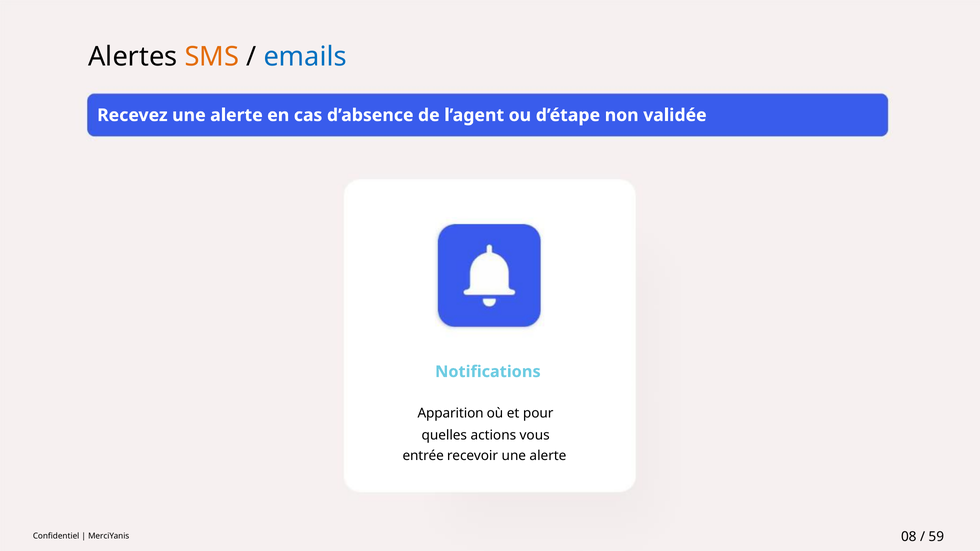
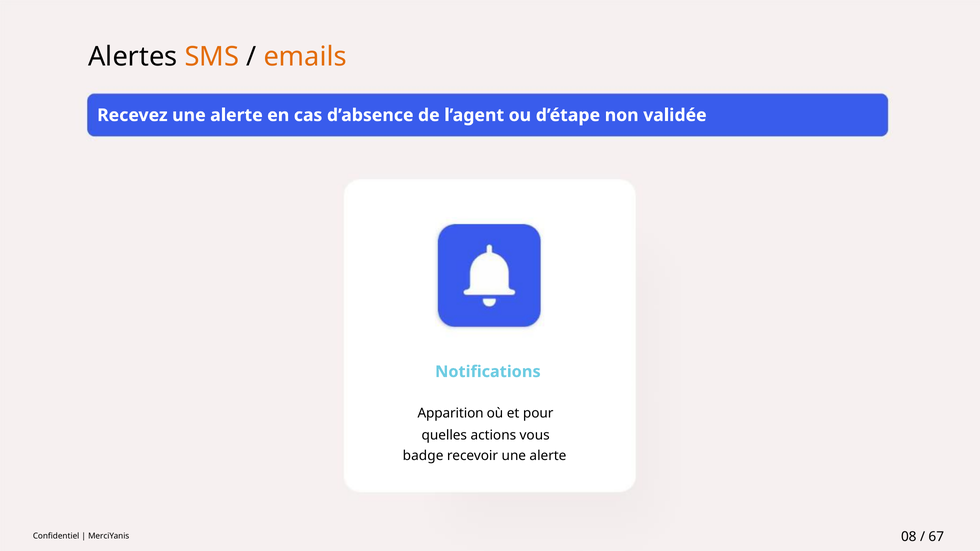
emails colour: blue -> orange
entrée: entrée -> badge
59: 59 -> 67
